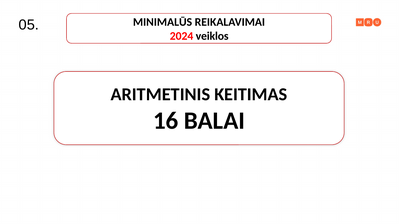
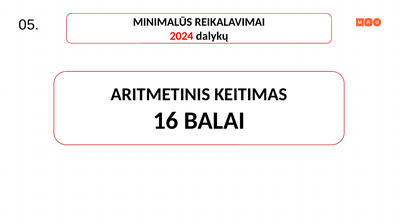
veiklos: veiklos -> dalykų
